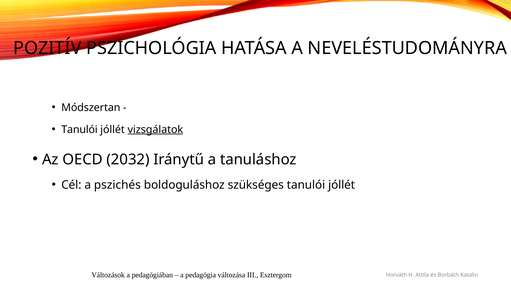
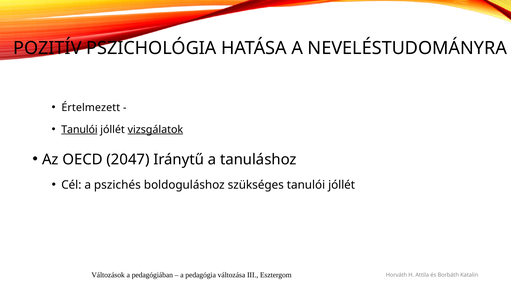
Módszertan: Módszertan -> Értelmezett
Tanulói at (79, 129) underline: none -> present
2032: 2032 -> 2047
